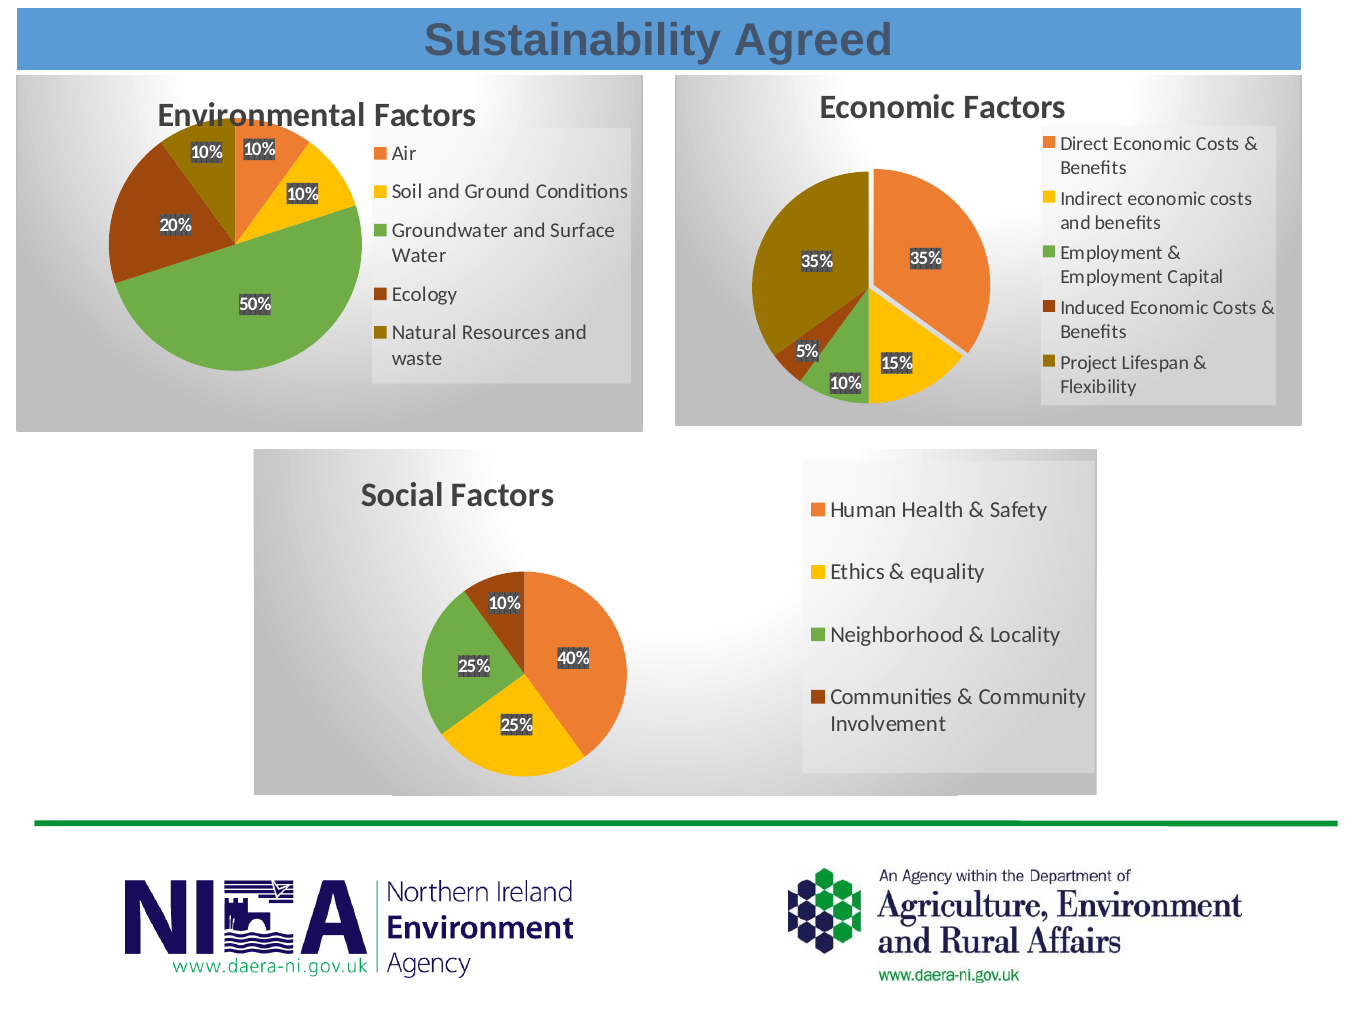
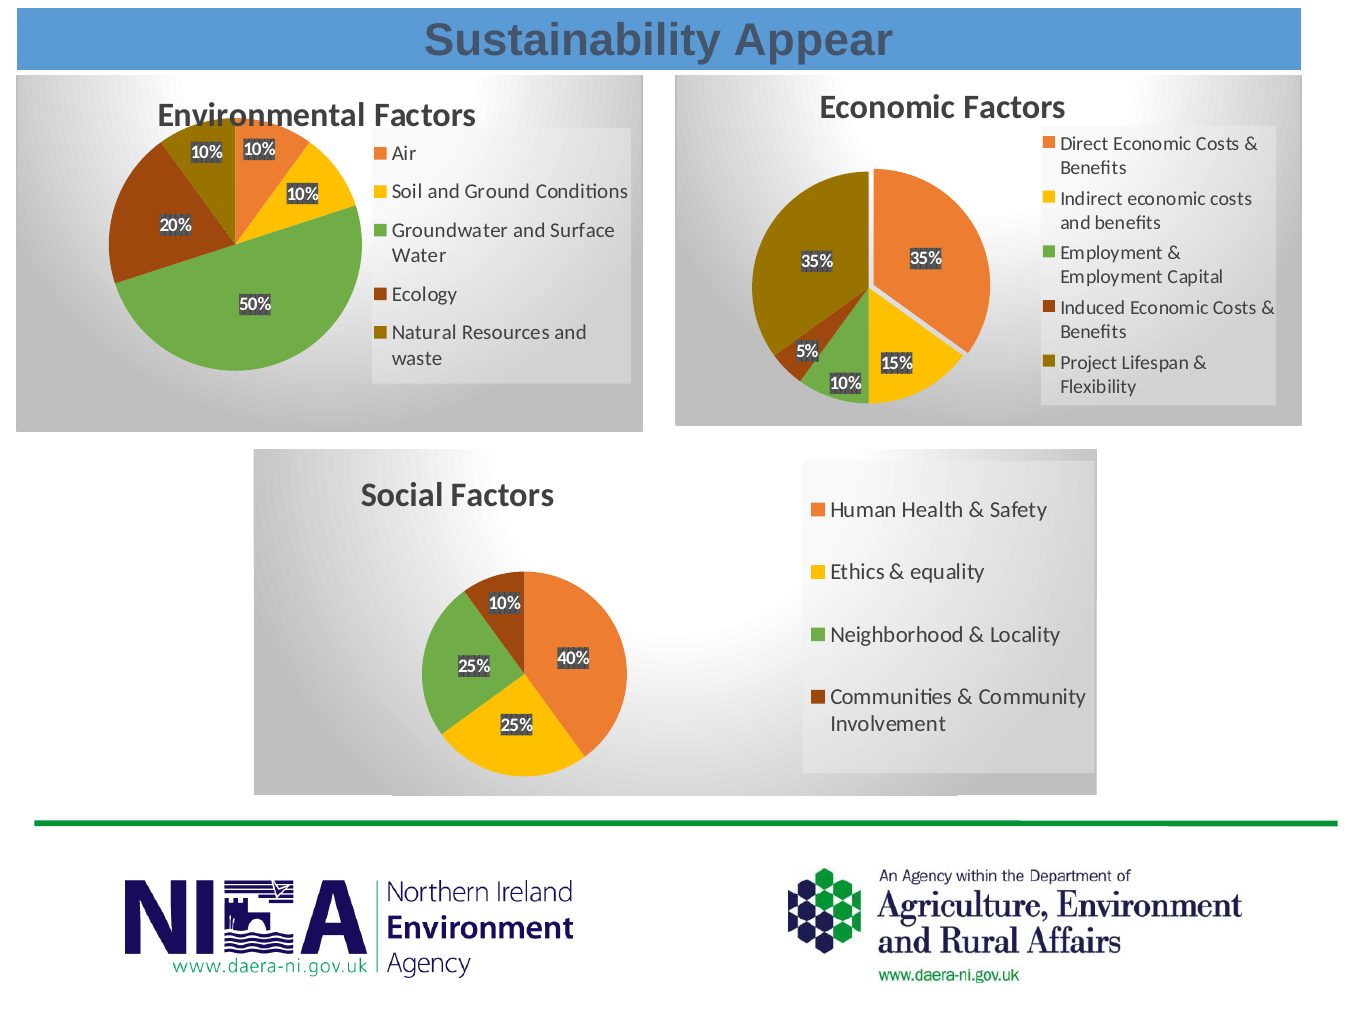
Agreed: Agreed -> Appear
